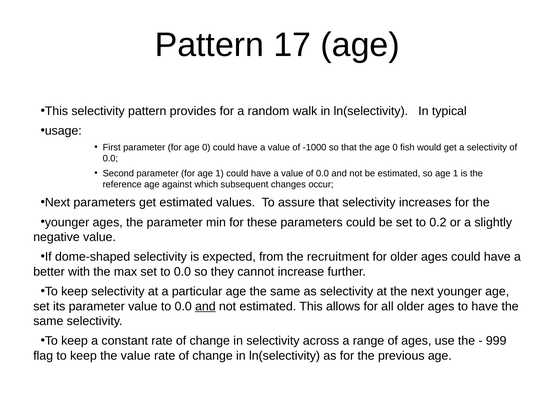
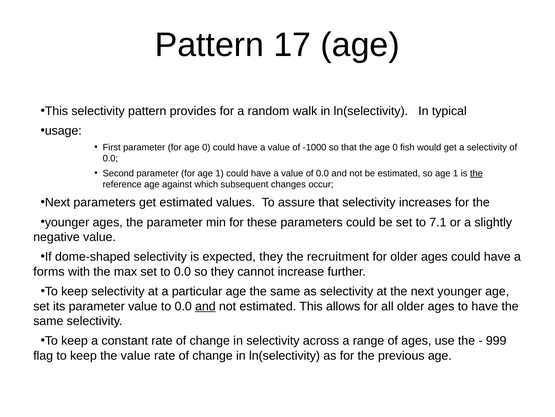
the at (476, 173) underline: none -> present
0.2: 0.2 -> 7.1
expected from: from -> they
better: better -> forms
